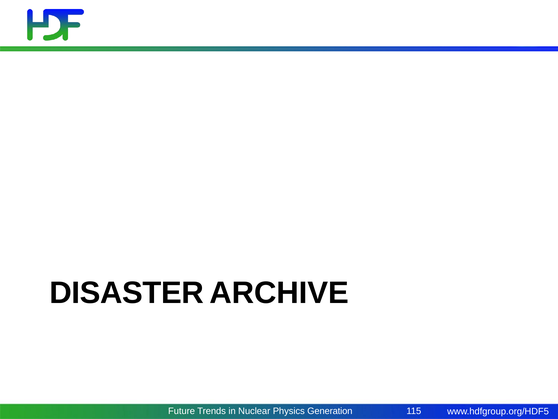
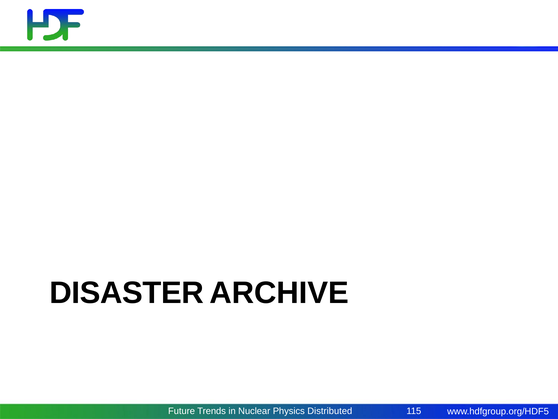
Generation: Generation -> Distributed
